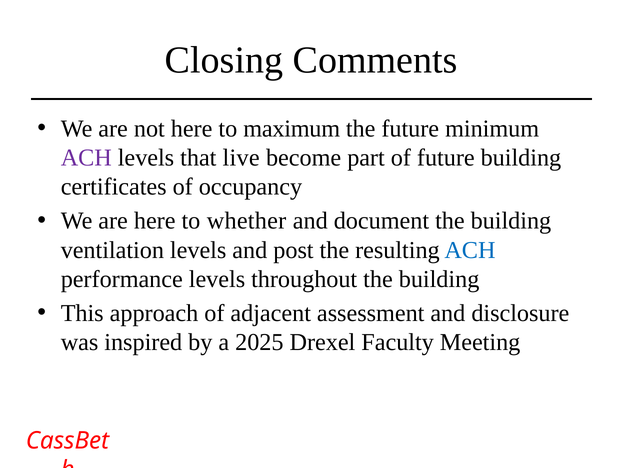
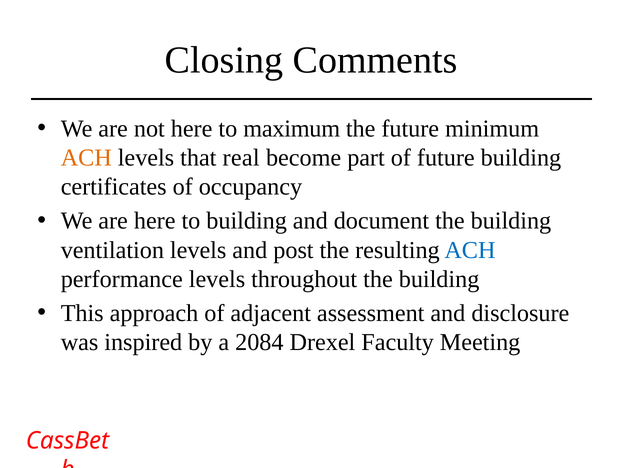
ACH at (86, 157) colour: purple -> orange
live: live -> real
to whether: whether -> building
2025: 2025 -> 2084
